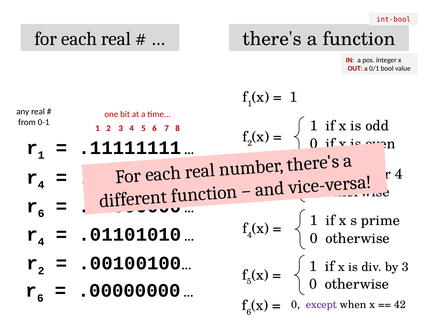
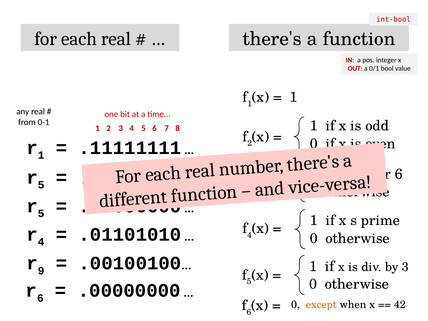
4 at (399, 174): 4 -> 6
4 at (41, 185): 4 -> 5
6 at (41, 213): 6 -> 5
2 at (41, 271): 2 -> 9
except colour: purple -> orange
